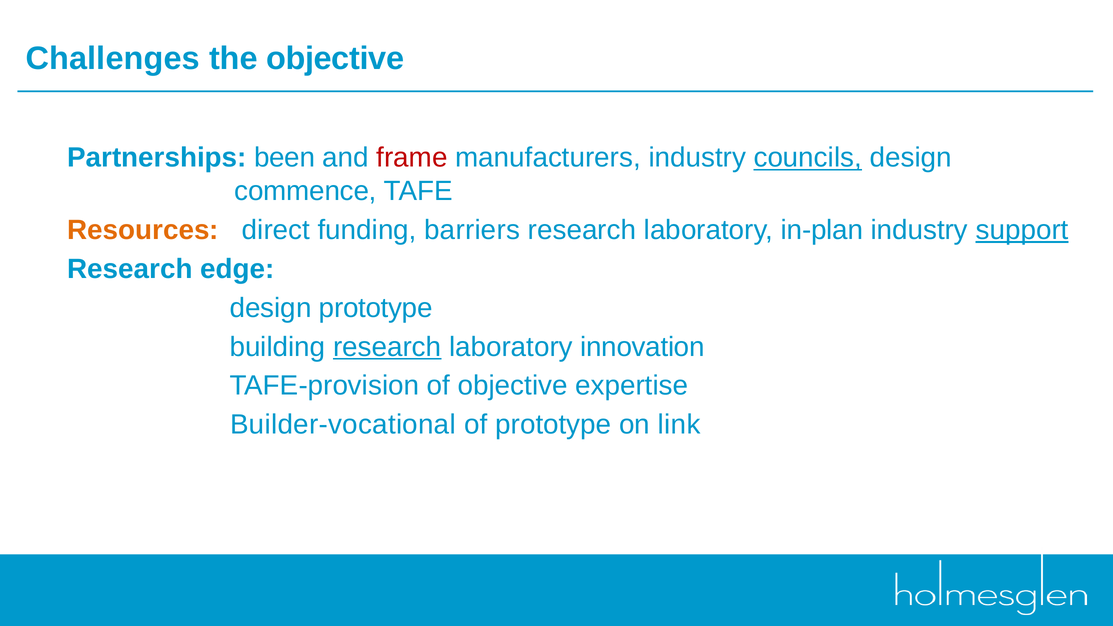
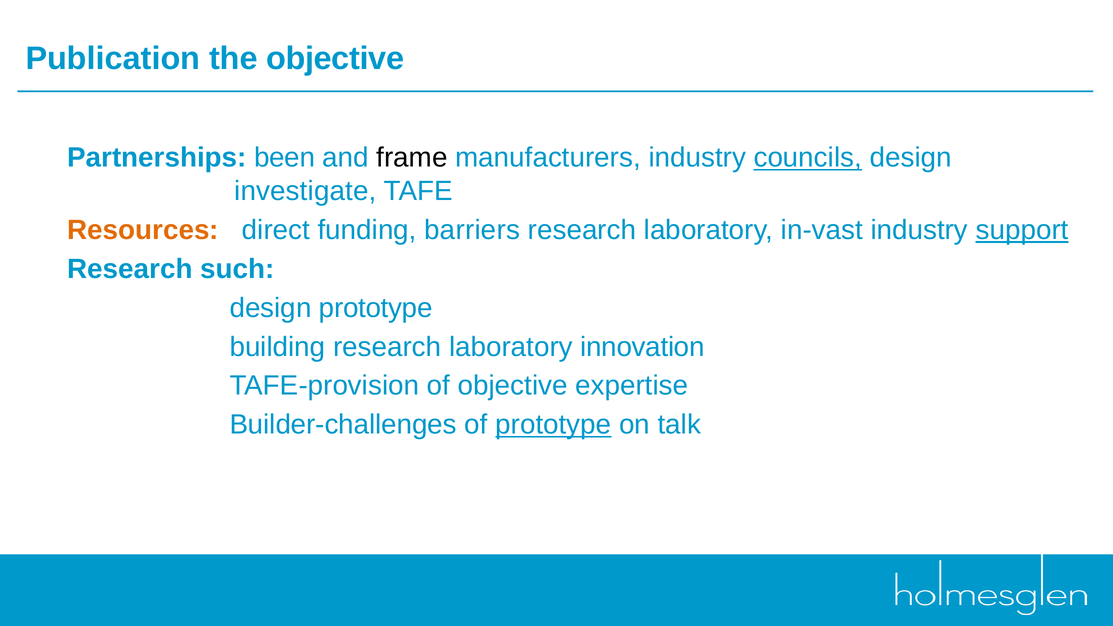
Challenges: Challenges -> Publication
frame colour: red -> black
commence: commence -> investigate
in-plan: in-plan -> in-vast
edge: edge -> such
research at (387, 347) underline: present -> none
Builder-vocational: Builder-vocational -> Builder-challenges
prototype at (553, 425) underline: none -> present
link: link -> talk
